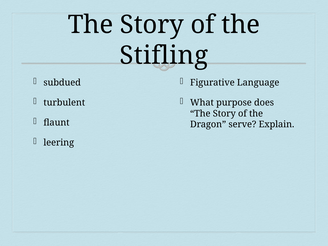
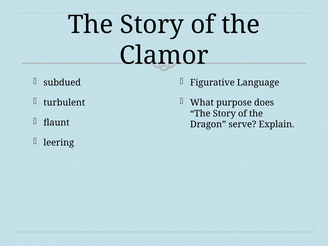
Stifling: Stifling -> Clamor
